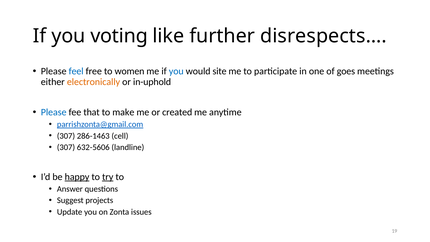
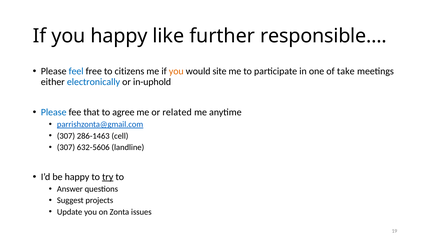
you voting: voting -> happy
disrespects…: disrespects… -> responsible…
women: women -> citizens
you at (176, 71) colour: blue -> orange
goes: goes -> take
electronically colour: orange -> blue
make: make -> agree
created: created -> related
happy at (77, 177) underline: present -> none
